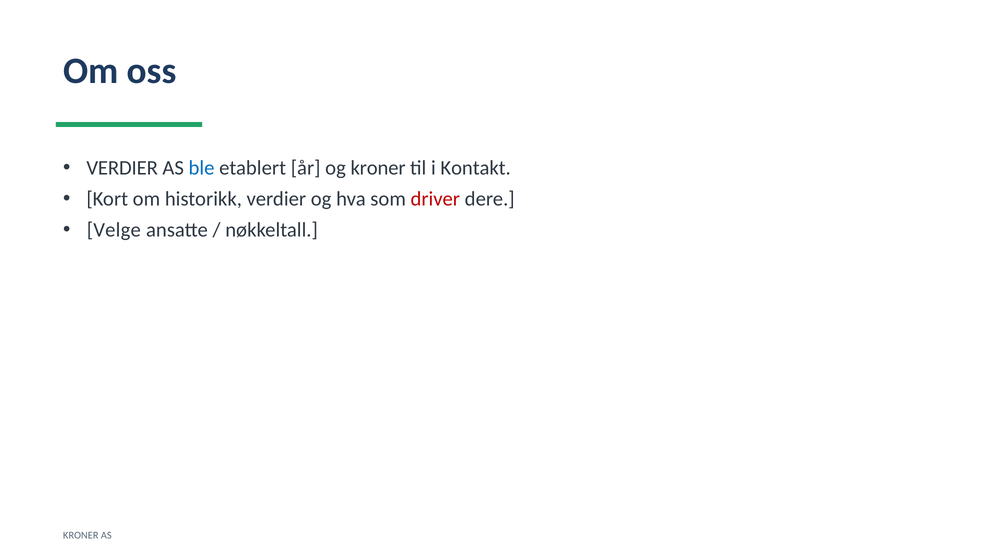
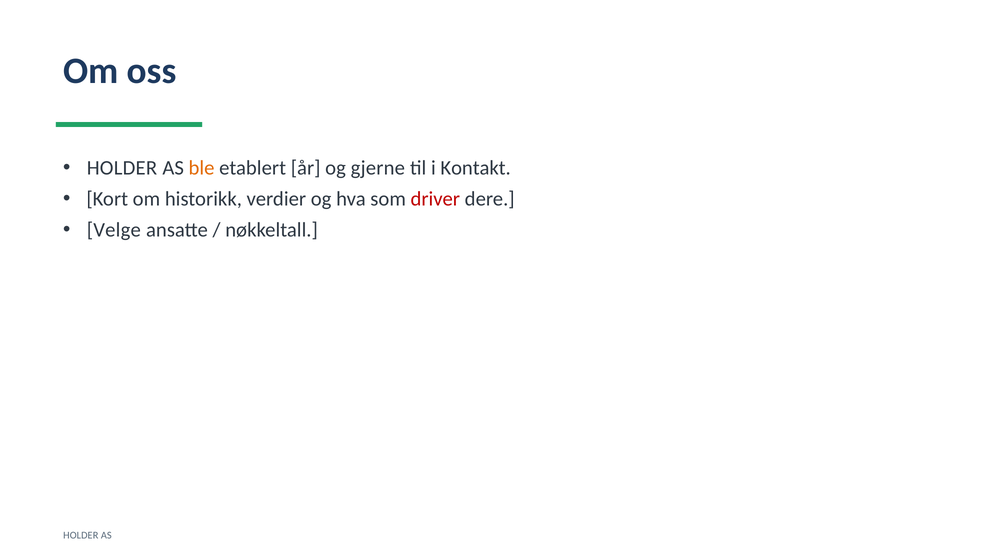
VERDIER at (122, 168): VERDIER -> HOLDER
ble colour: blue -> orange
og kroner: kroner -> gjerne
KRONER at (81, 535): KRONER -> HOLDER
